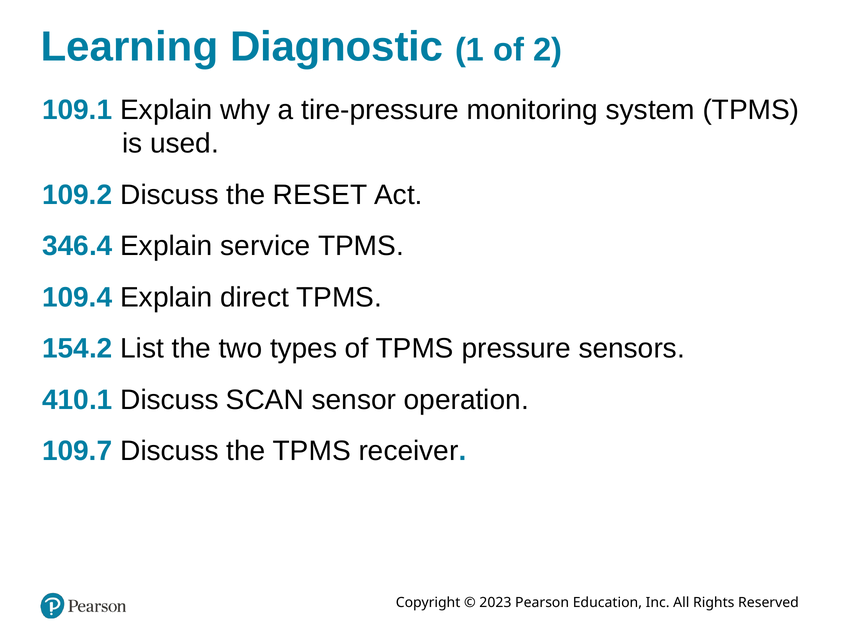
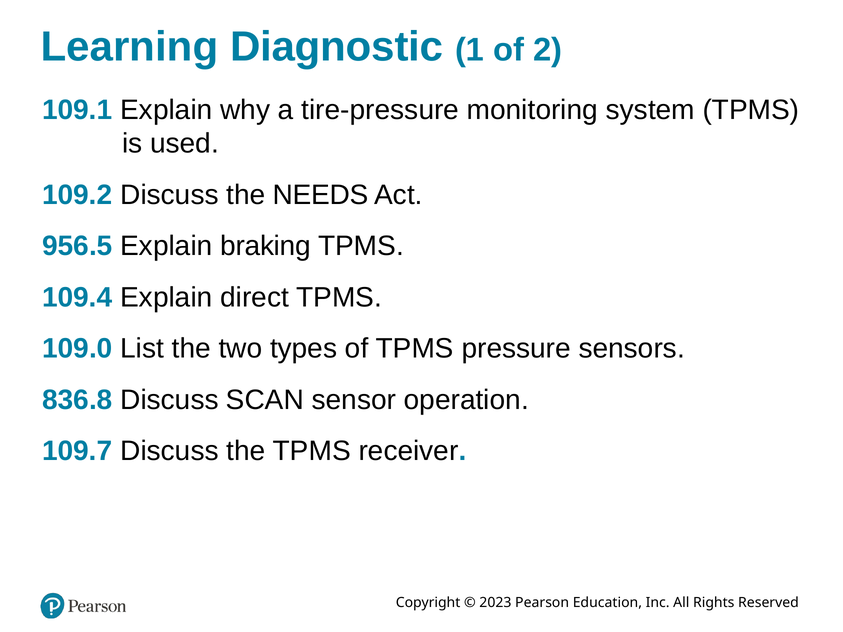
RESET: RESET -> NEEDS
346.4: 346.4 -> 956.5
service: service -> braking
154.2: 154.2 -> 109.0
410.1: 410.1 -> 836.8
